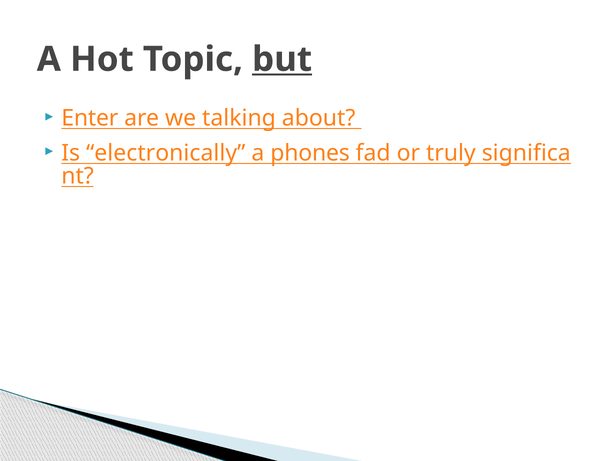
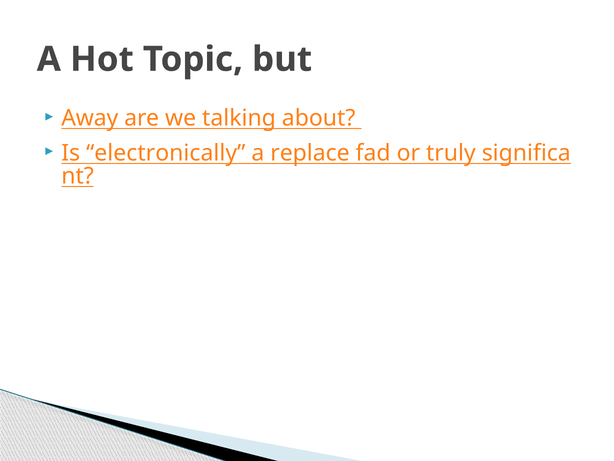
but underline: present -> none
Enter: Enter -> Away
phones: phones -> replace
